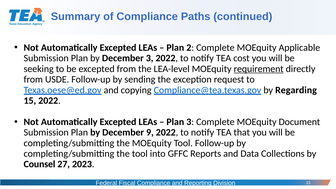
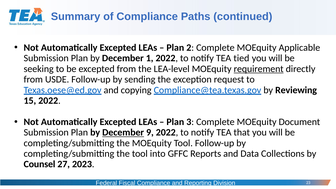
December 3: 3 -> 1
cost: cost -> tied
Regarding: Regarding -> Reviewing
December at (123, 132) underline: none -> present
